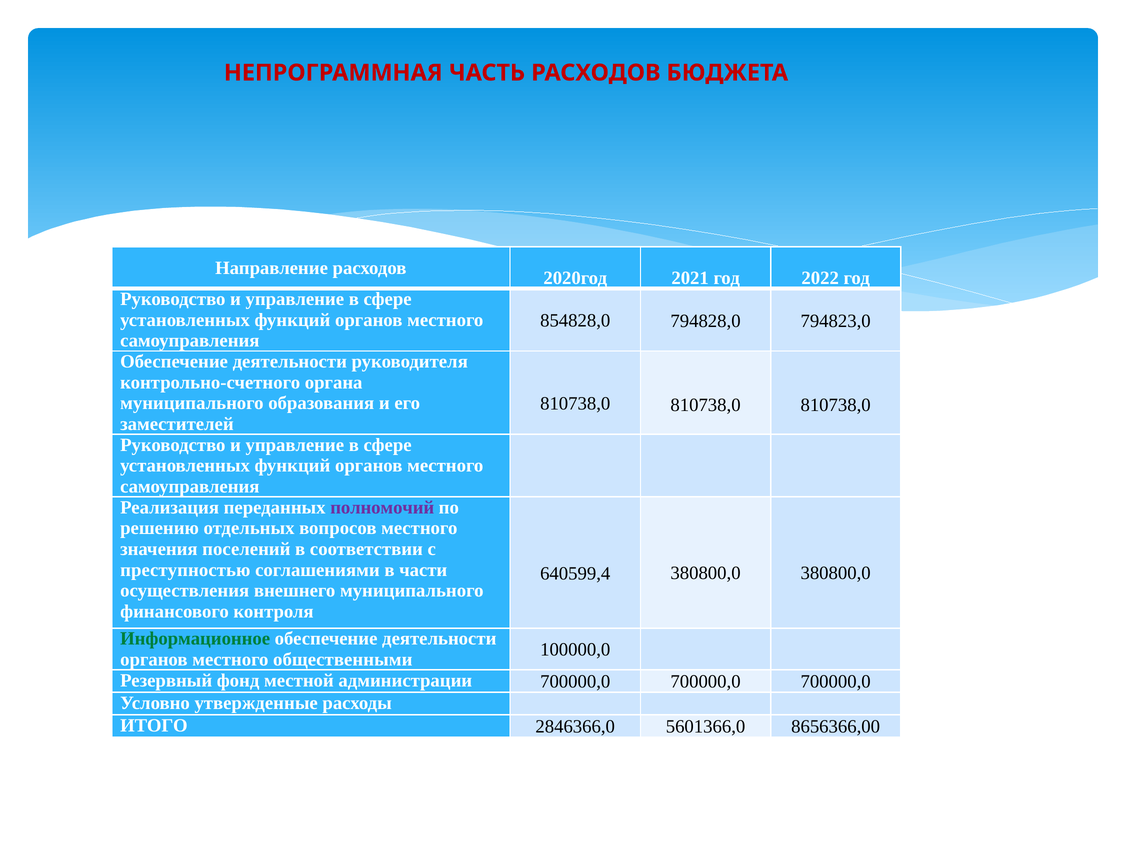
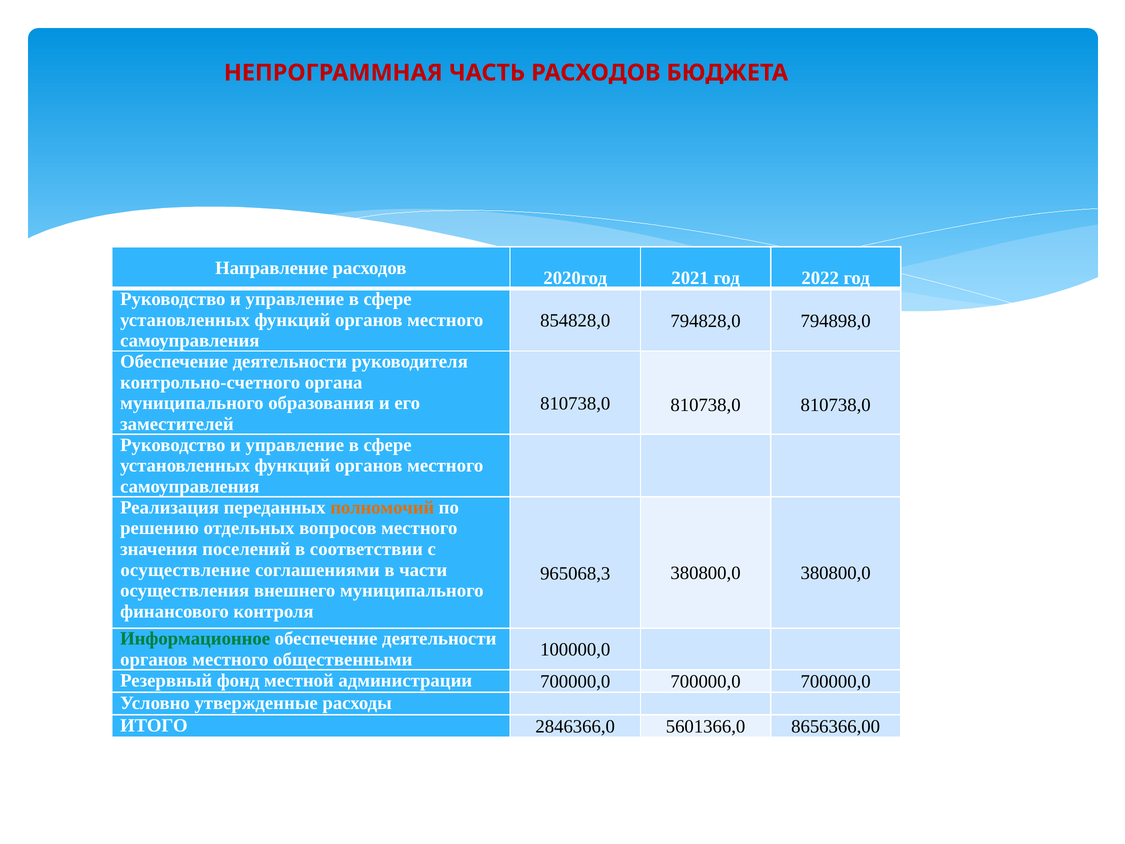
794823,0: 794823,0 -> 794898,0
полномочий colour: purple -> orange
преступностью: преступностью -> осуществление
640599,4: 640599,4 -> 965068,3
